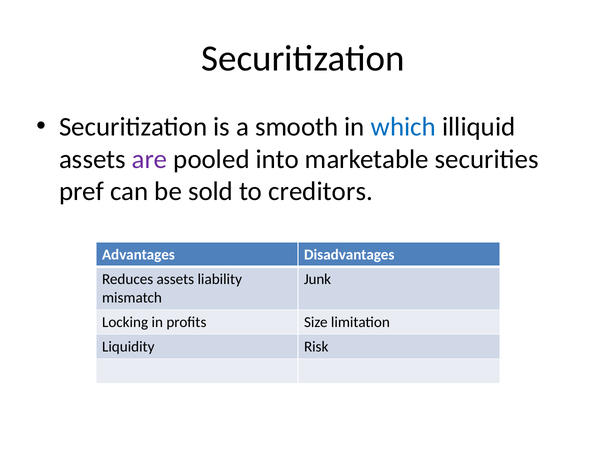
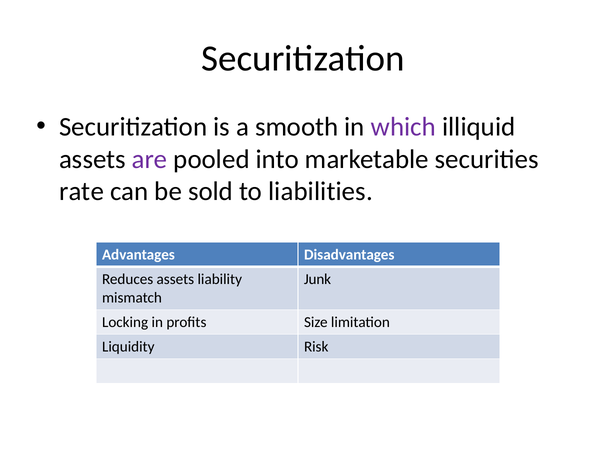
which colour: blue -> purple
pref: pref -> rate
creditors: creditors -> liabilities
